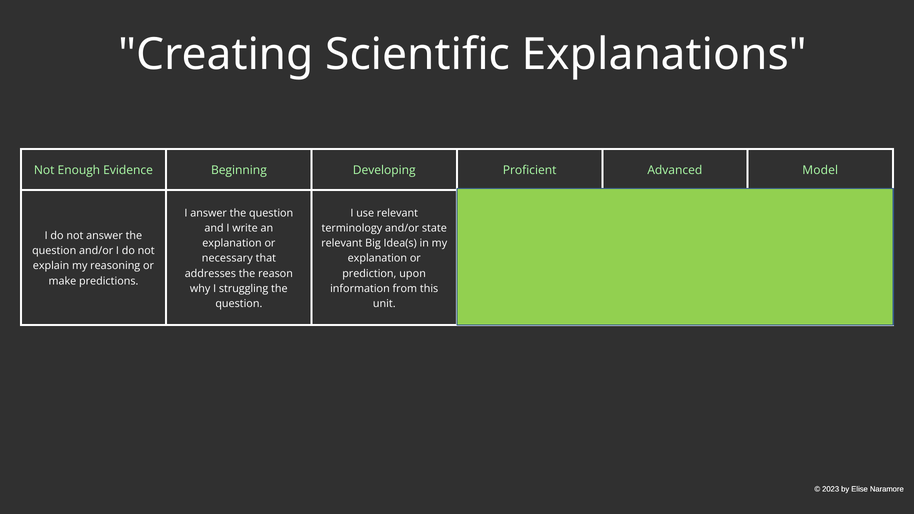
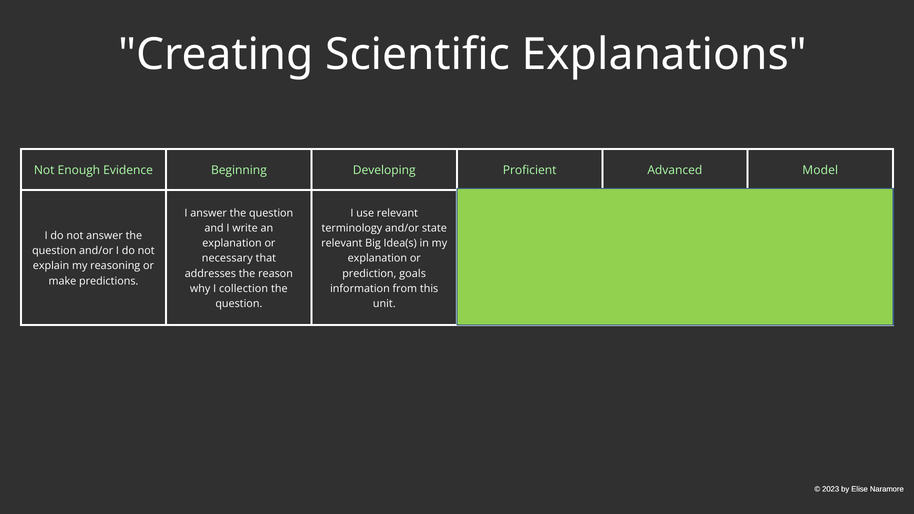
upon: upon -> goals
struggling: struggling -> collection
